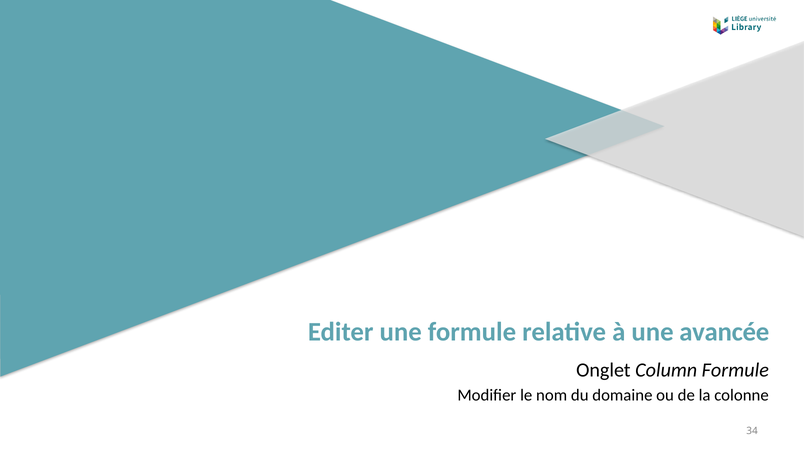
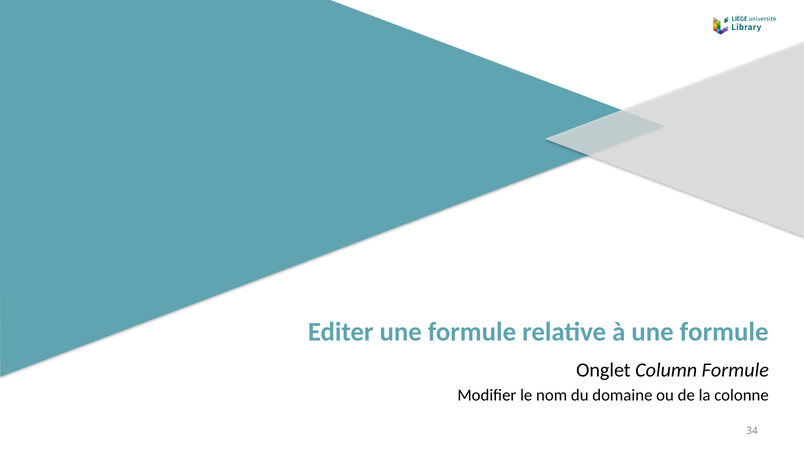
à une avancée: avancée -> formule
